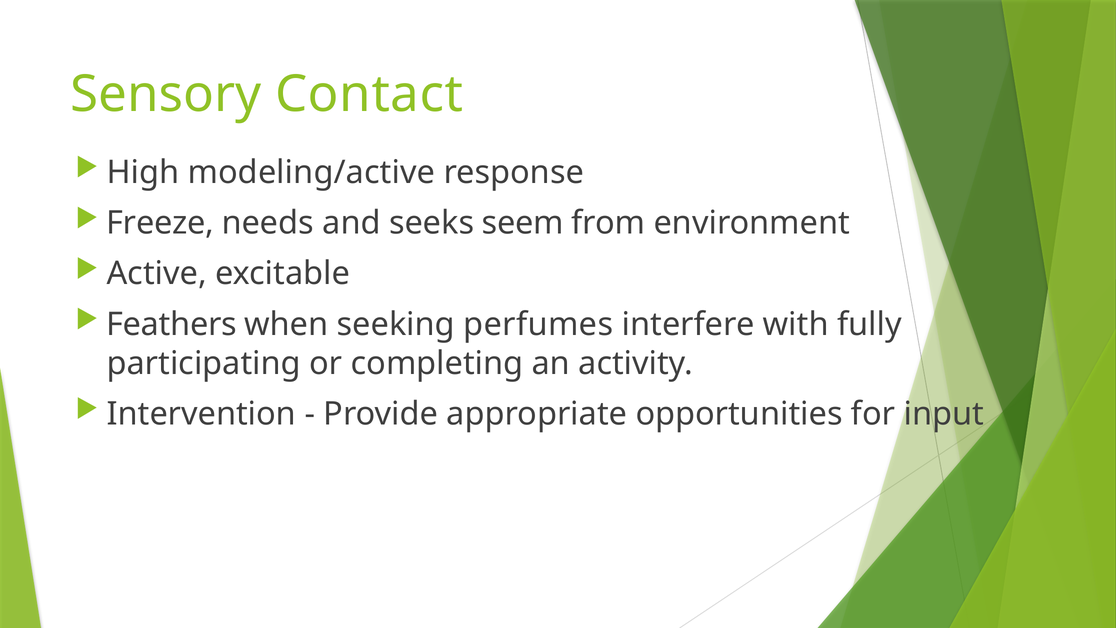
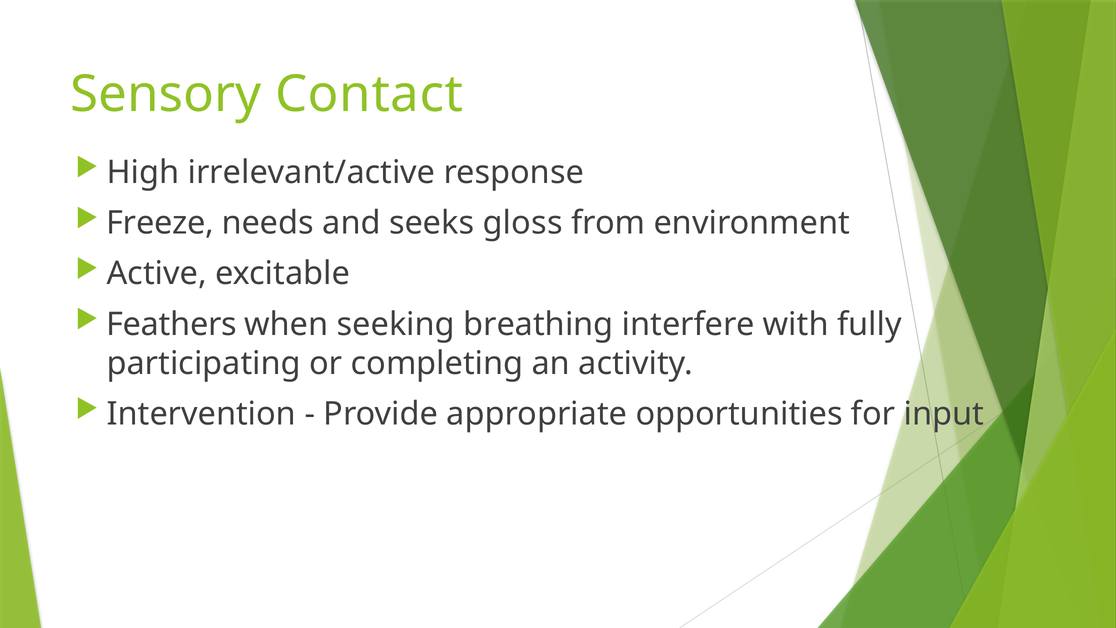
modeling/active: modeling/active -> irrelevant/active
seem: seem -> gloss
perfumes: perfumes -> breathing
